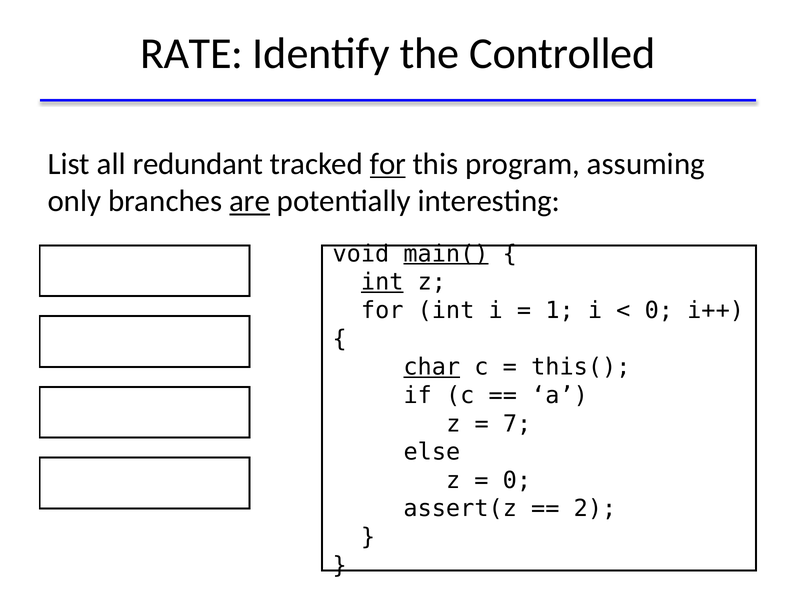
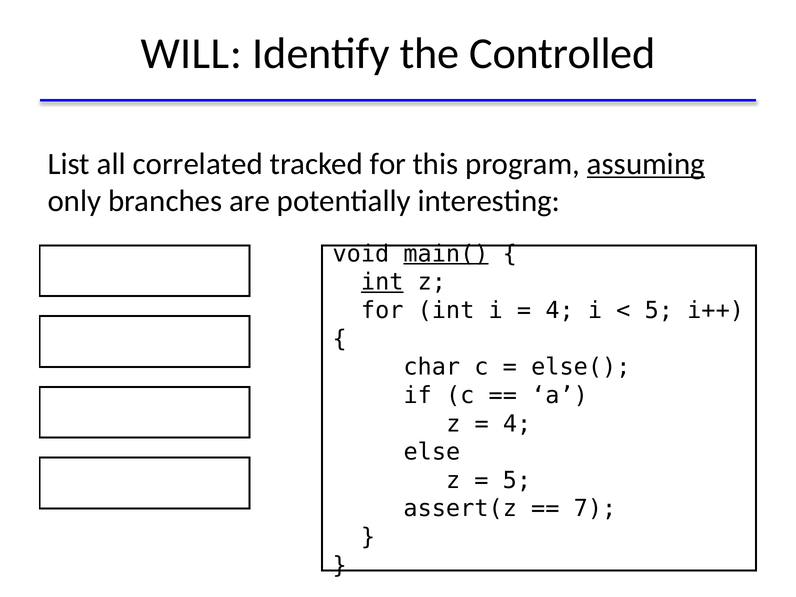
RATE: RATE -> WILL
redundant: redundant -> correlated
for at (388, 164) underline: present -> none
assuming underline: none -> present
are underline: present -> none
1 at (560, 310): 1 -> 4
0 at (659, 310): 0 -> 5
char underline: present -> none
this(: this( -> else(
7 at (517, 424): 7 -> 4
0 at (517, 480): 0 -> 5
2: 2 -> 7
